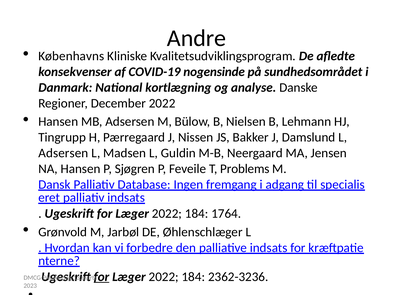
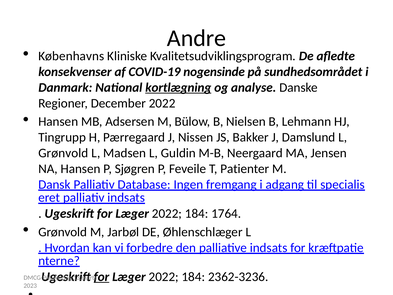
kortlægning underline: none -> present
Adsersen at (63, 153): Adsersen -> Grønvold
Problems: Problems -> Patienter
